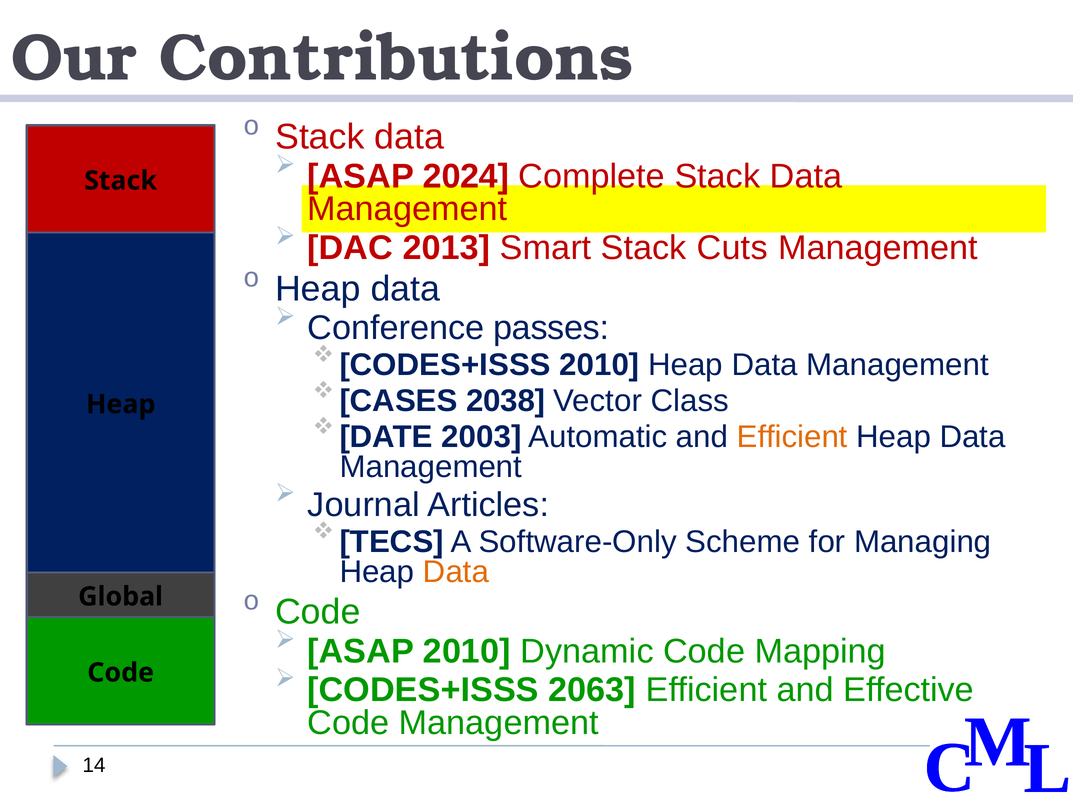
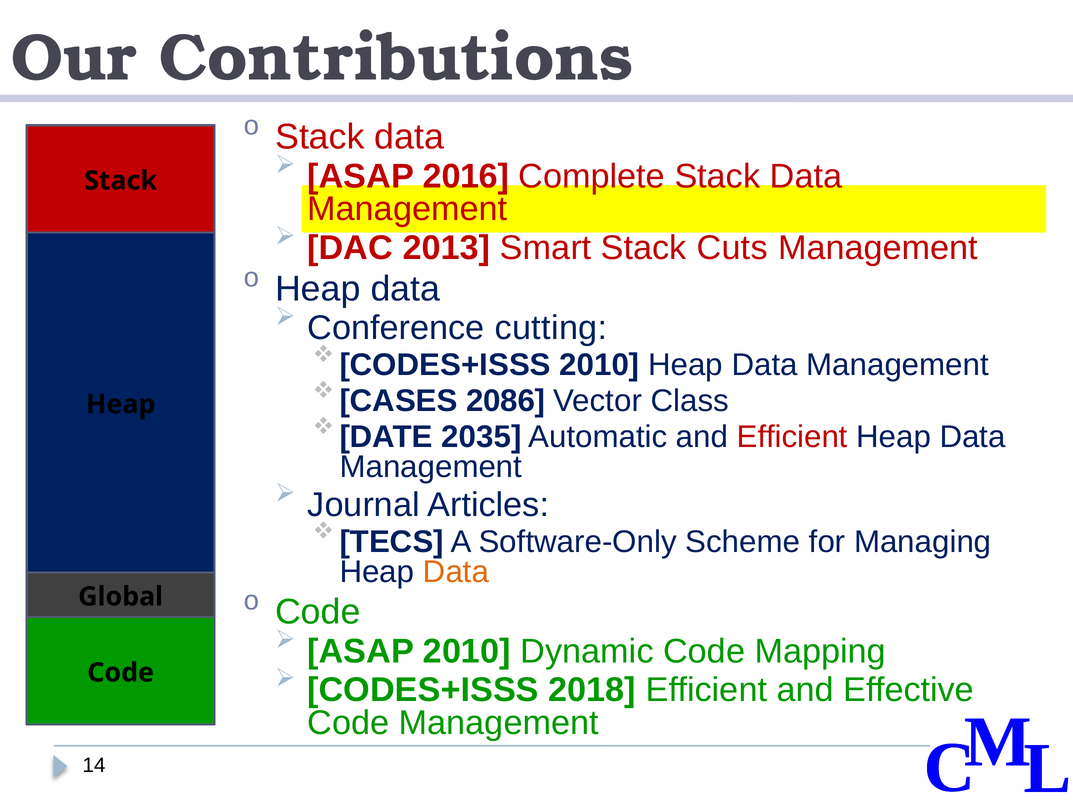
2024: 2024 -> 2016
passes: passes -> cutting
2038: 2038 -> 2086
2003: 2003 -> 2035
Efficient at (792, 437) colour: orange -> red
2063: 2063 -> 2018
